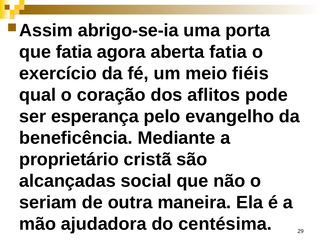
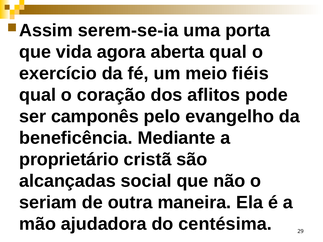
abrigo-se-ia: abrigo-se-ia -> serem-se-ia
que fatia: fatia -> vida
aberta fatia: fatia -> qual
esperança: esperança -> camponês
